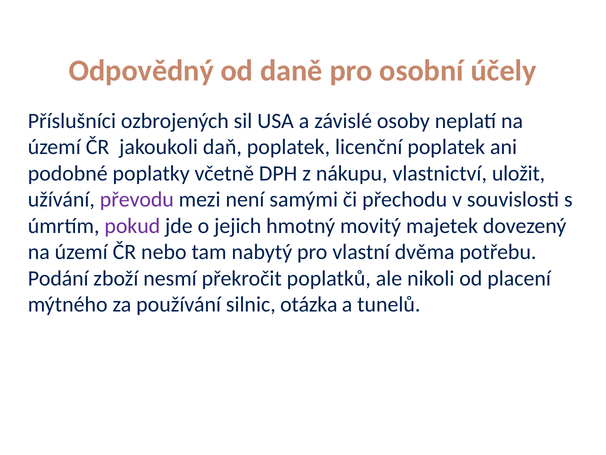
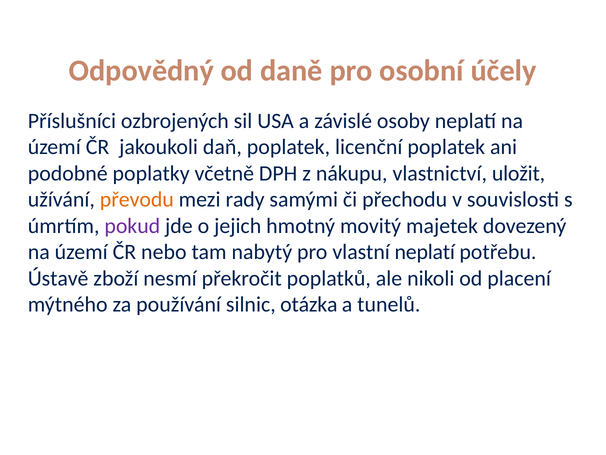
převodu colour: purple -> orange
není: není -> rady
vlastní dvěma: dvěma -> neplatí
Podání: Podání -> Ústavě
